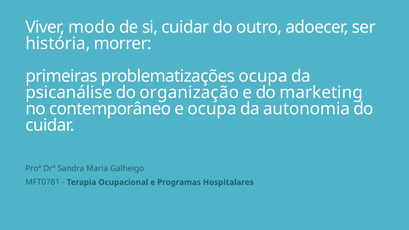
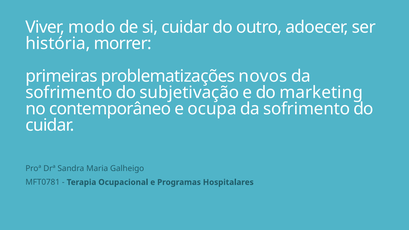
problematizações ocupa: ocupa -> novos
psicanálise at (69, 93): psicanálise -> sofrimento
organização: organização -> subjetivação
autonomia at (307, 109): autonomia -> sofrimento
